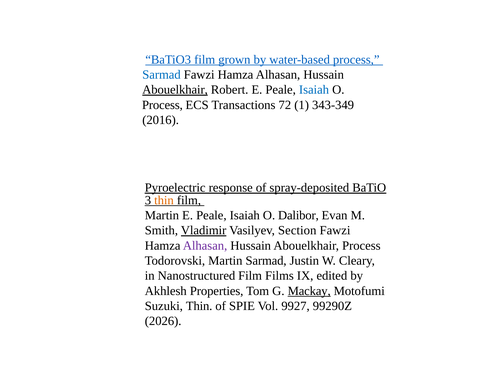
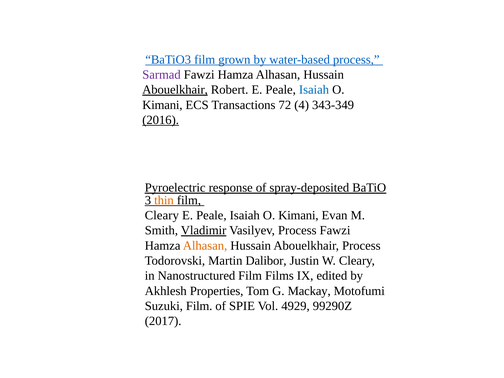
Sarmad at (161, 75) colour: blue -> purple
Process at (162, 105): Process -> Kimani
1: 1 -> 4
2016 underline: none -> present
Martin at (162, 215): Martin -> Cleary
Dalibor at (298, 215): Dalibor -> Kimani
Vasilyev Section: Section -> Process
Alhasan at (205, 246) colour: purple -> orange
Martin Sarmad: Sarmad -> Dalibor
Mackay underline: present -> none
Suzuki Thin: Thin -> Film
9927: 9927 -> 4929
2026: 2026 -> 2017
